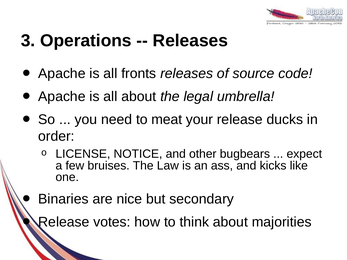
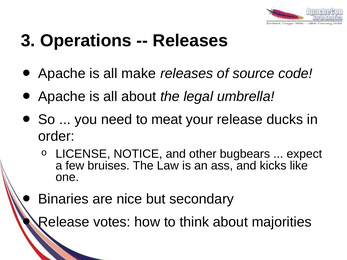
fronts: fronts -> make
